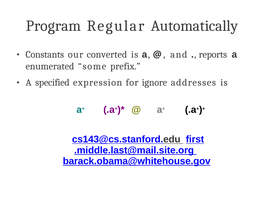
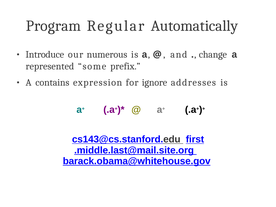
Constants: Constants -> Introduce
converted: converted -> numerous
reports: reports -> change
enumerated: enumerated -> represented
specified: specified -> contains
